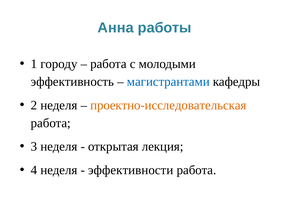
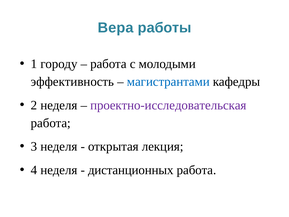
Анна: Анна -> Вера
проектно-исследовательская colour: orange -> purple
эффективности: эффективности -> дистанционных
